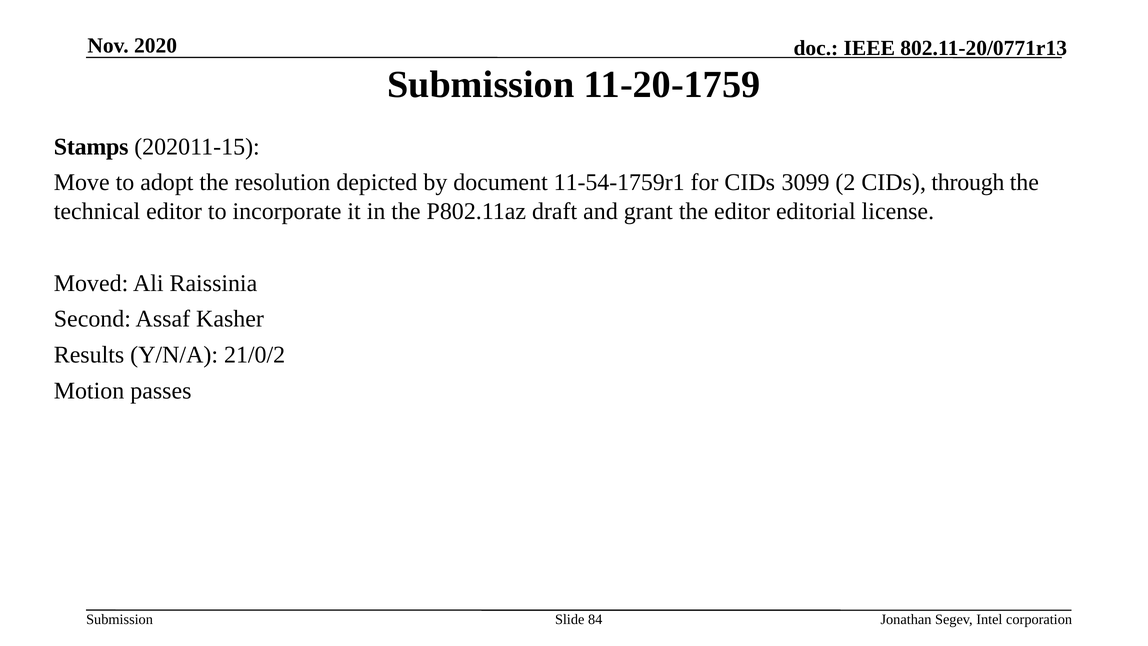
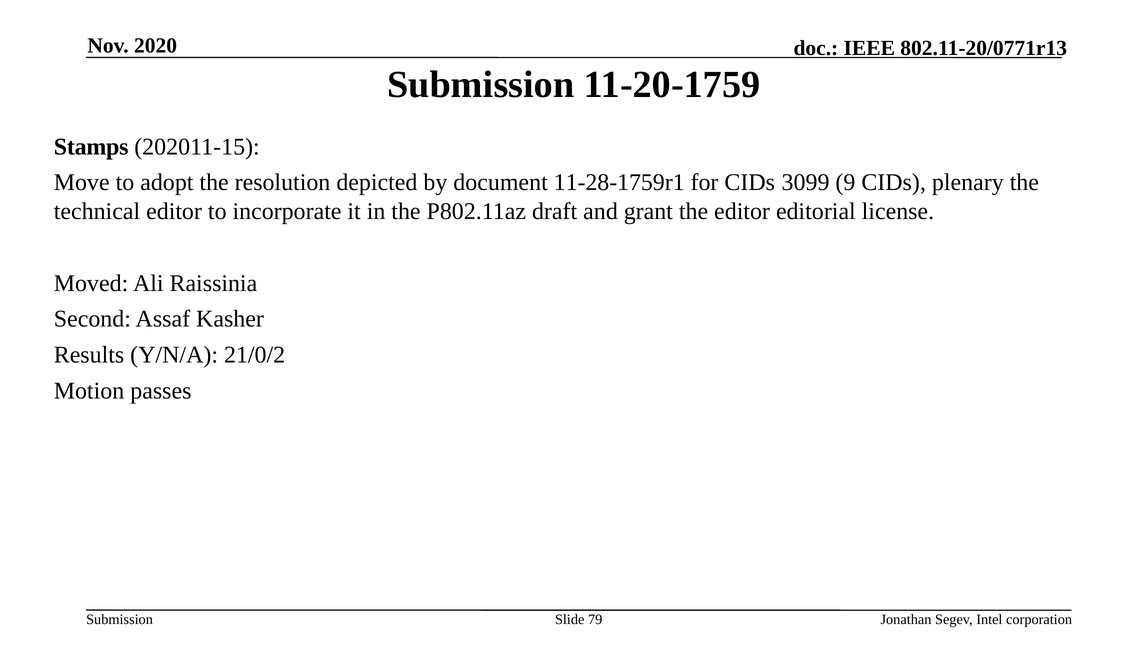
11-54-1759r1: 11-54-1759r1 -> 11-28-1759r1
2: 2 -> 9
through: through -> plenary
84: 84 -> 79
